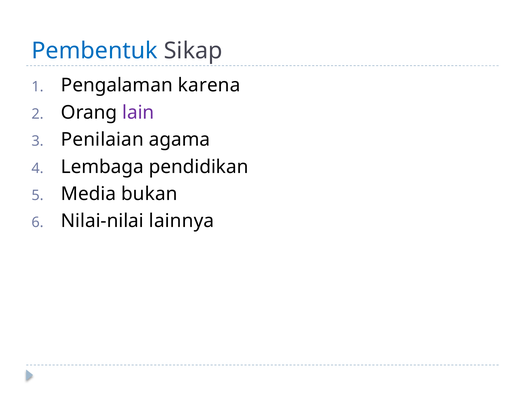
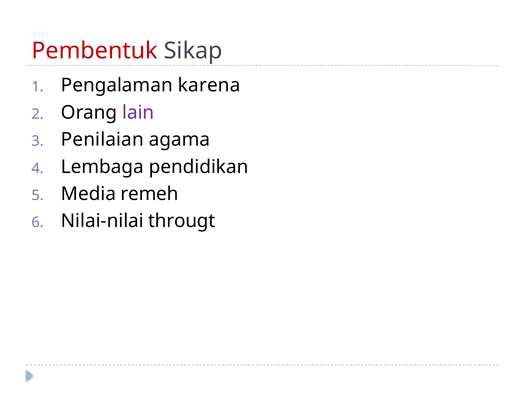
Pembentuk colour: blue -> red
bukan: bukan -> remeh
lainnya: lainnya -> througt
